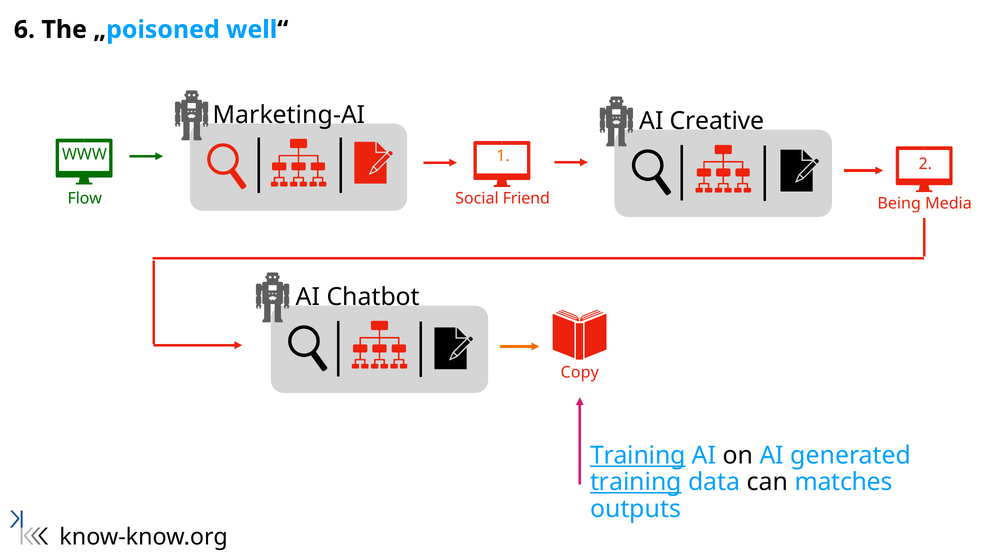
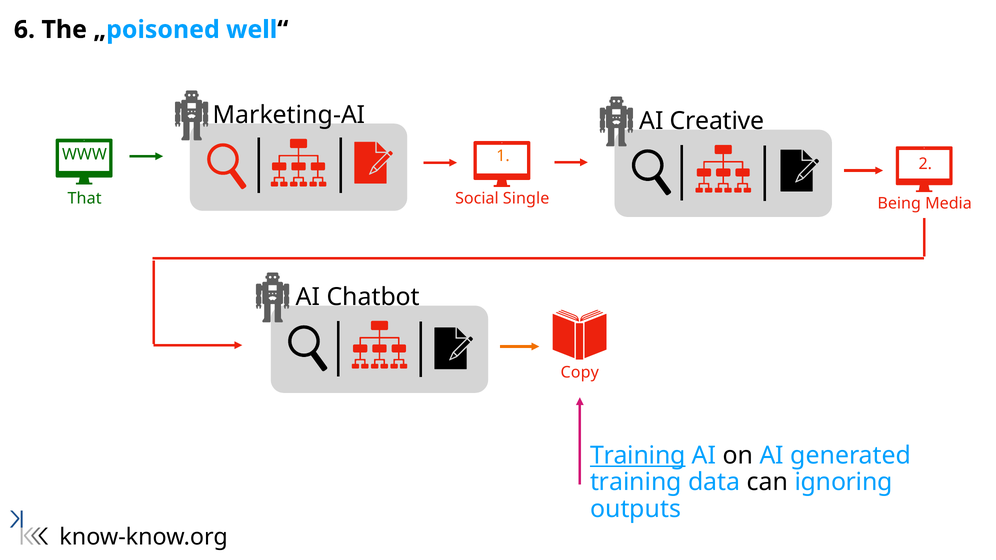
Flow: Flow -> That
Friend: Friend -> Single
training at (636, 482) underline: present -> none
matches: matches -> ignoring
